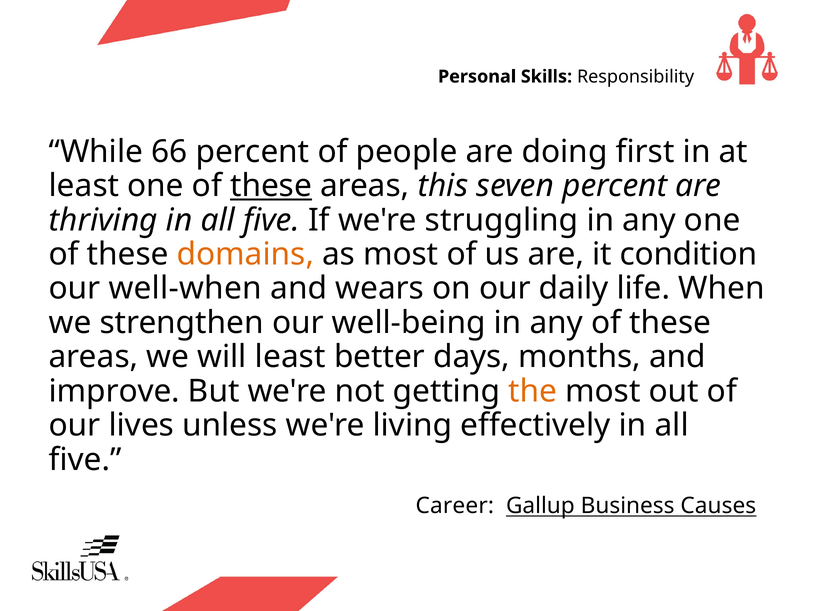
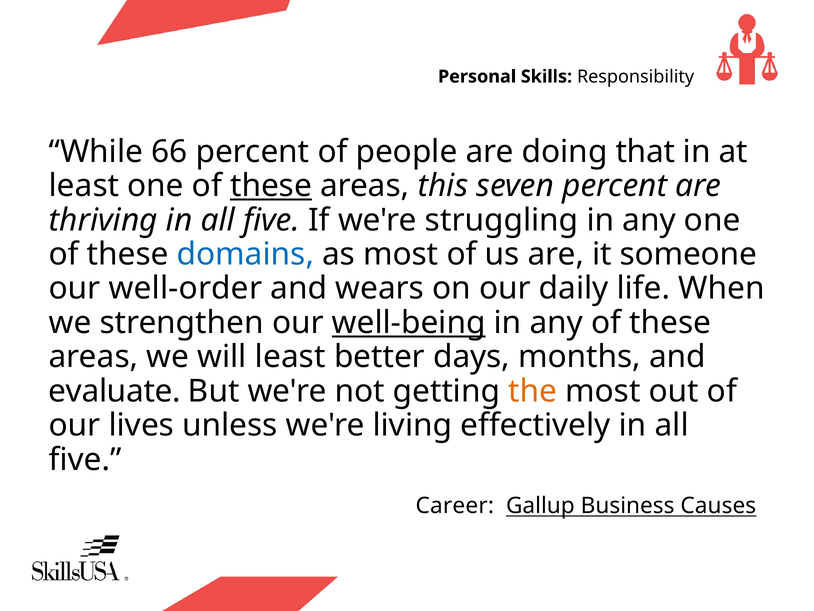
first: first -> that
domains colour: orange -> blue
condition: condition -> someone
well-when: well-when -> well-order
well-being underline: none -> present
improve: improve -> evaluate
